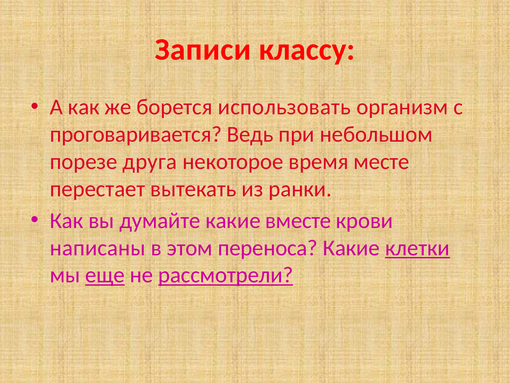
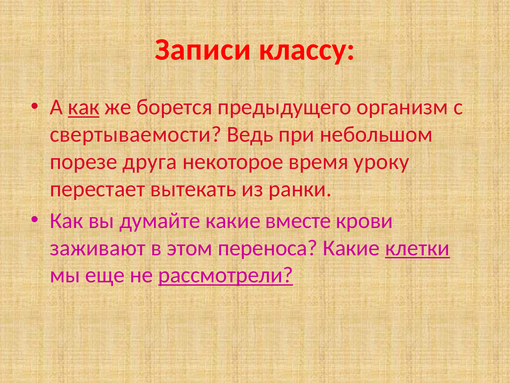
как at (84, 107) underline: none -> present
использовать: использовать -> предыдущего
проговаривается: проговаривается -> свертываемости
месте: месте -> уроку
написаны: написаны -> заживают
еще underline: present -> none
